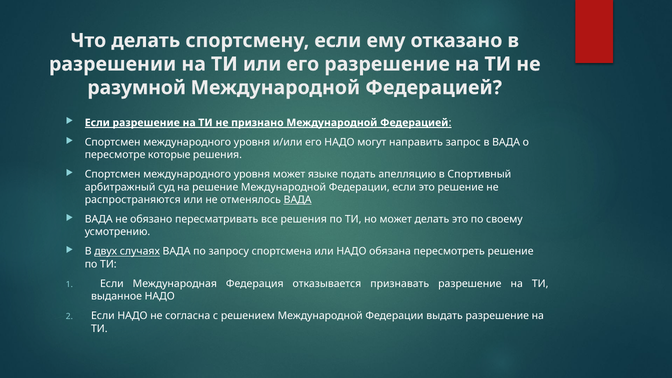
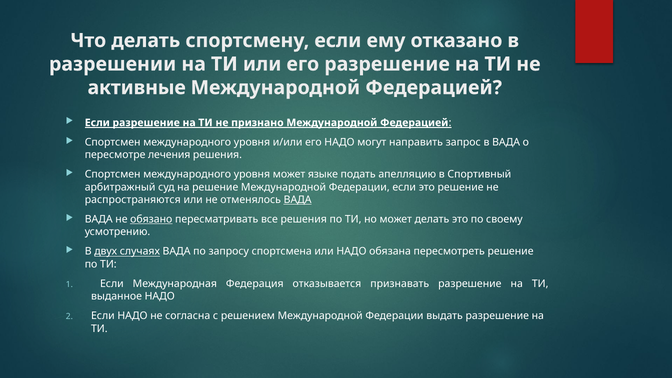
разумной: разумной -> активные
которые: которые -> лечения
обязано underline: none -> present
